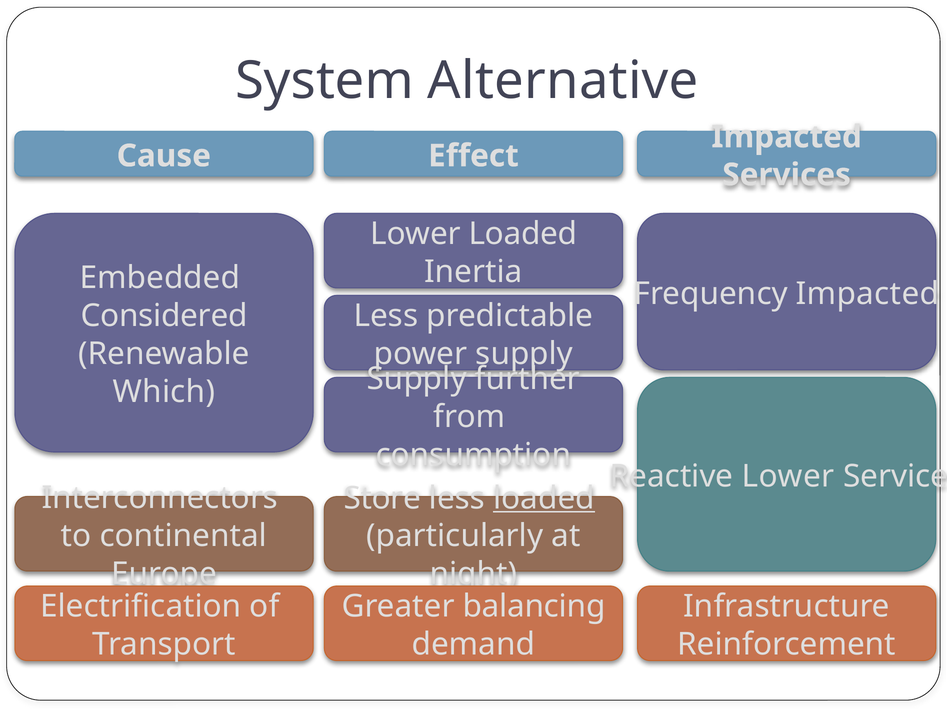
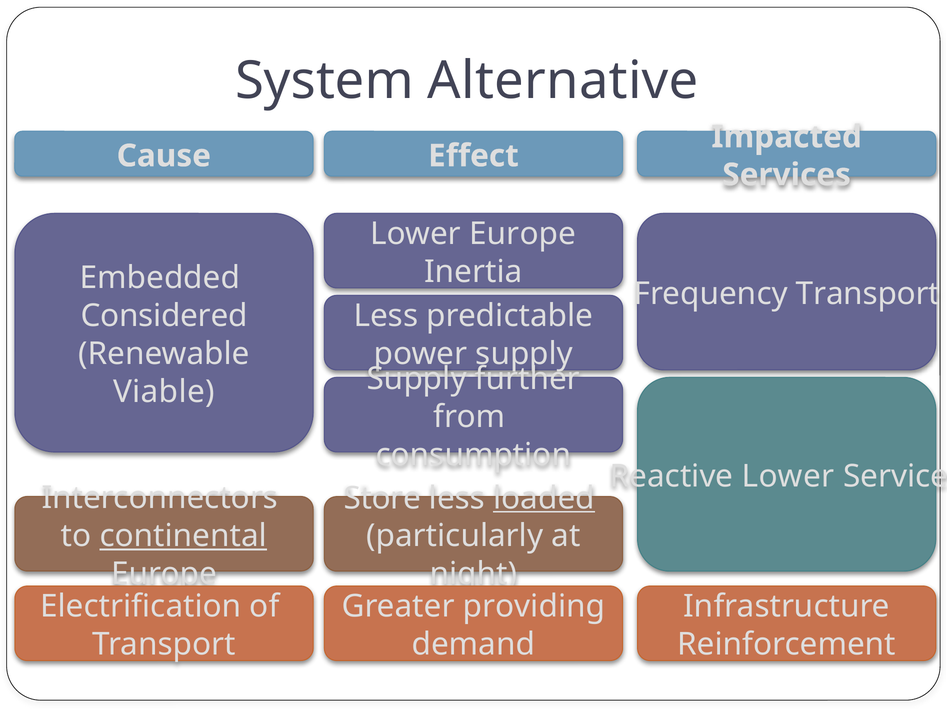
Lower Loaded: Loaded -> Europe
Frequency Impacted: Impacted -> Transport
Which: Which -> Viable
continental underline: none -> present
balancing: balancing -> providing
